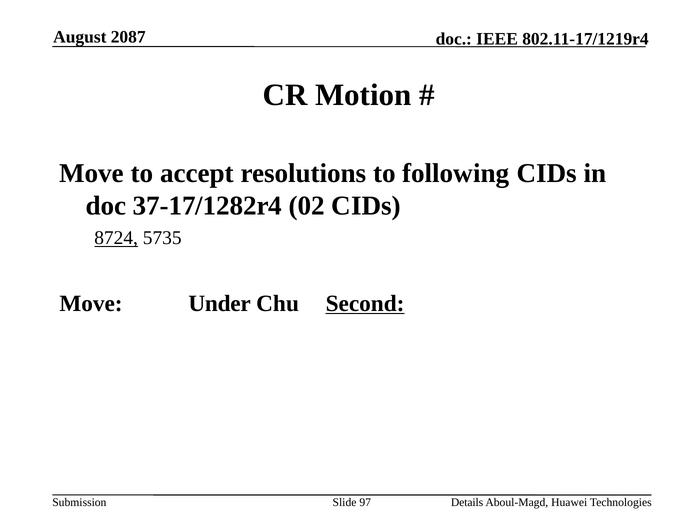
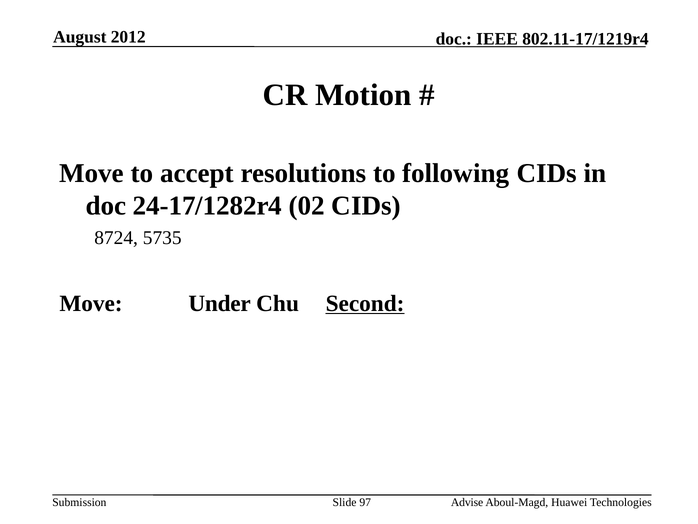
2087: 2087 -> 2012
37-17/1282r4: 37-17/1282r4 -> 24-17/1282r4
8724 underline: present -> none
Details: Details -> Advise
